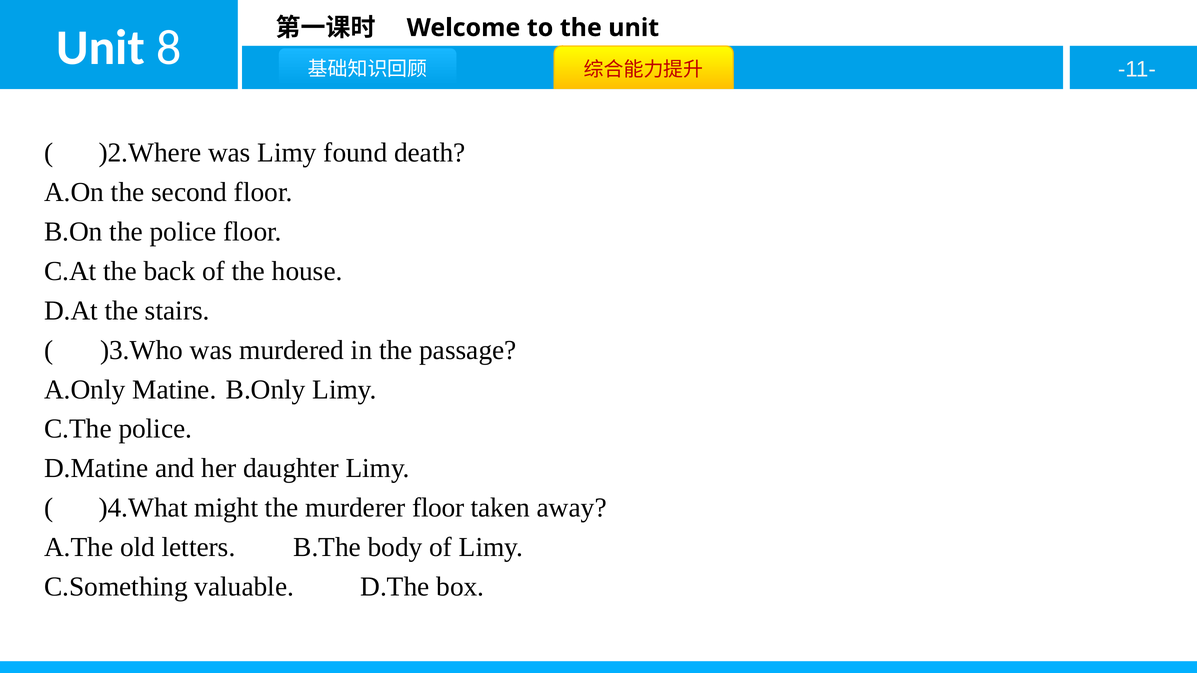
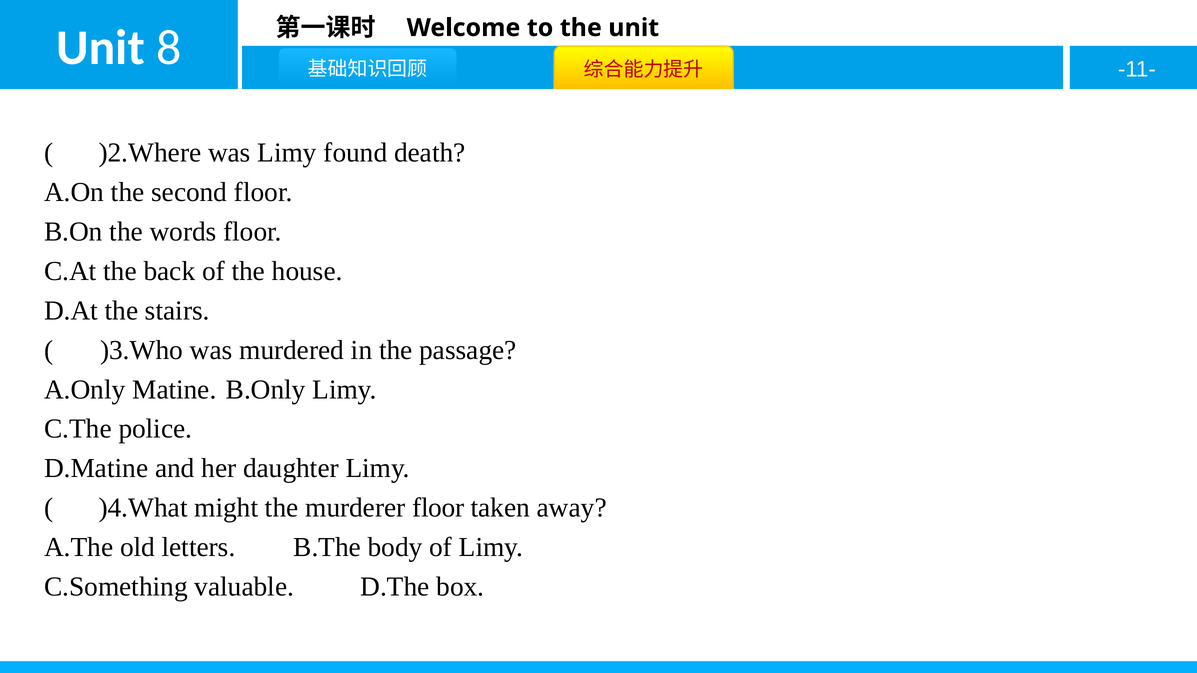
the police: police -> words
